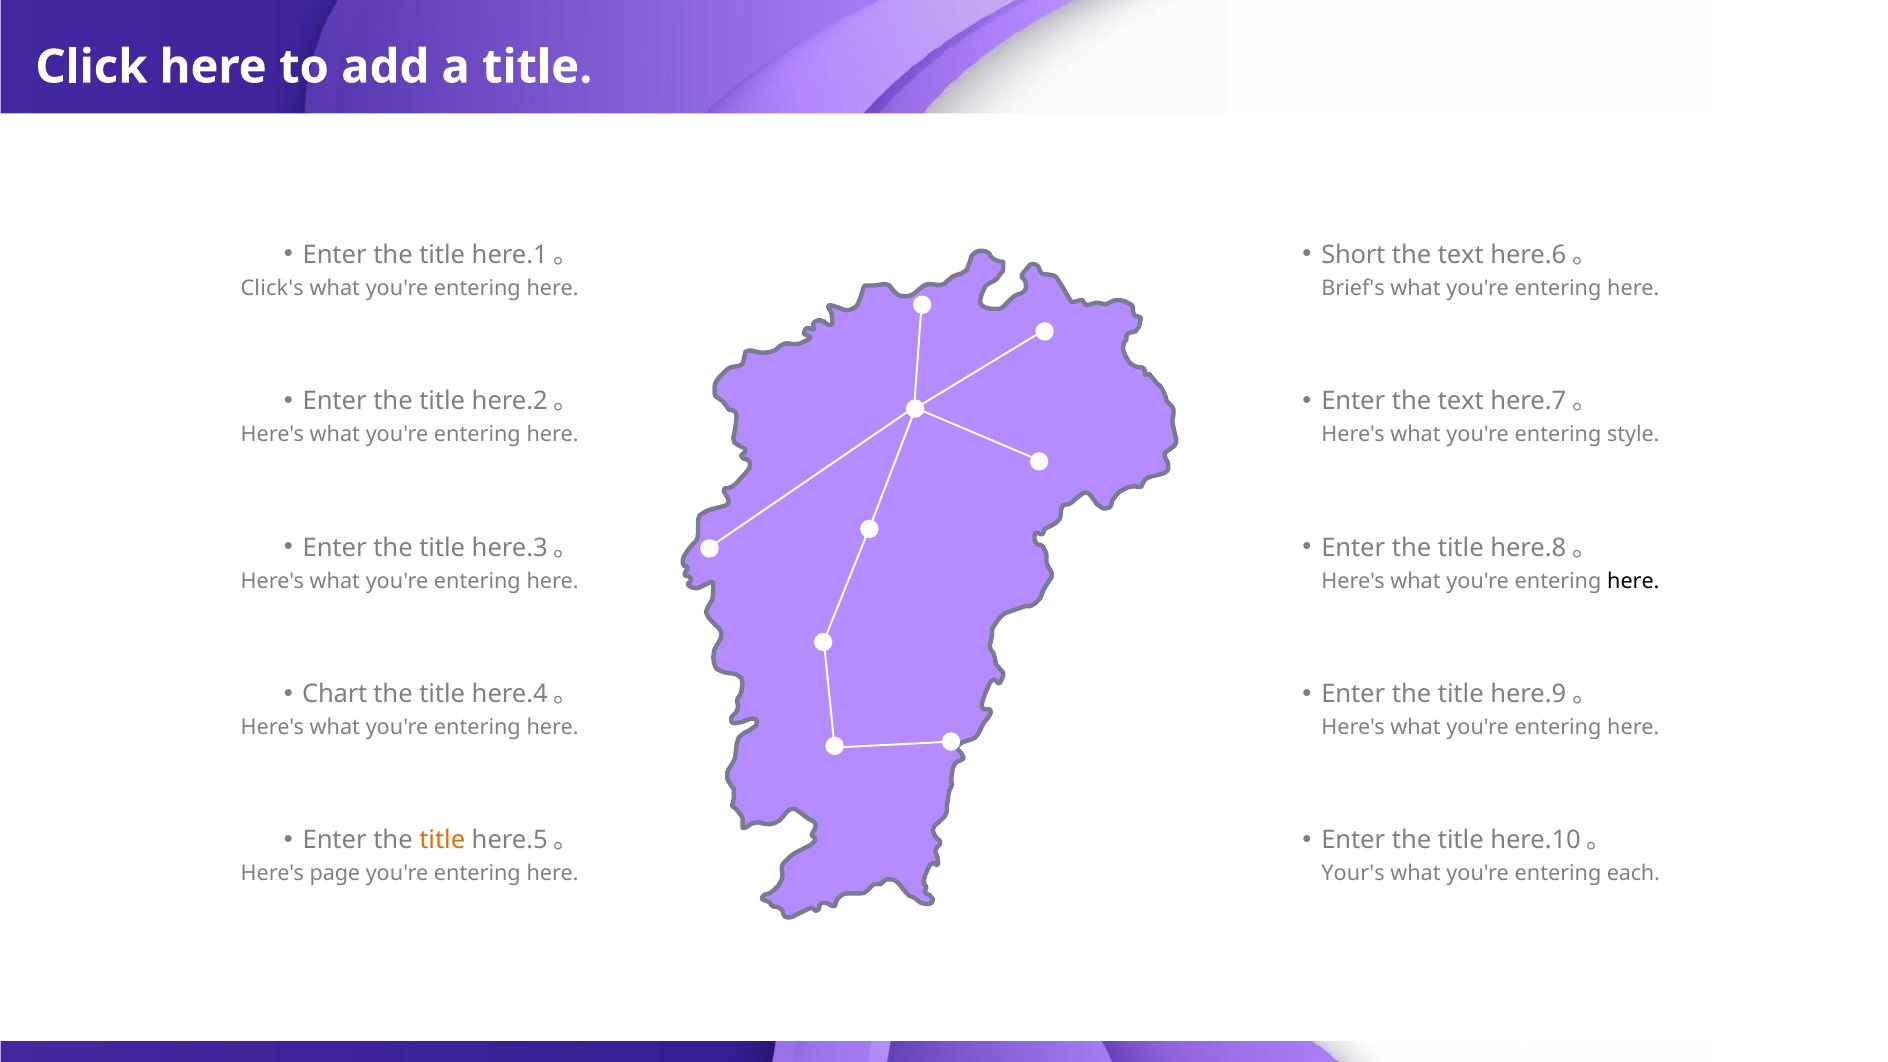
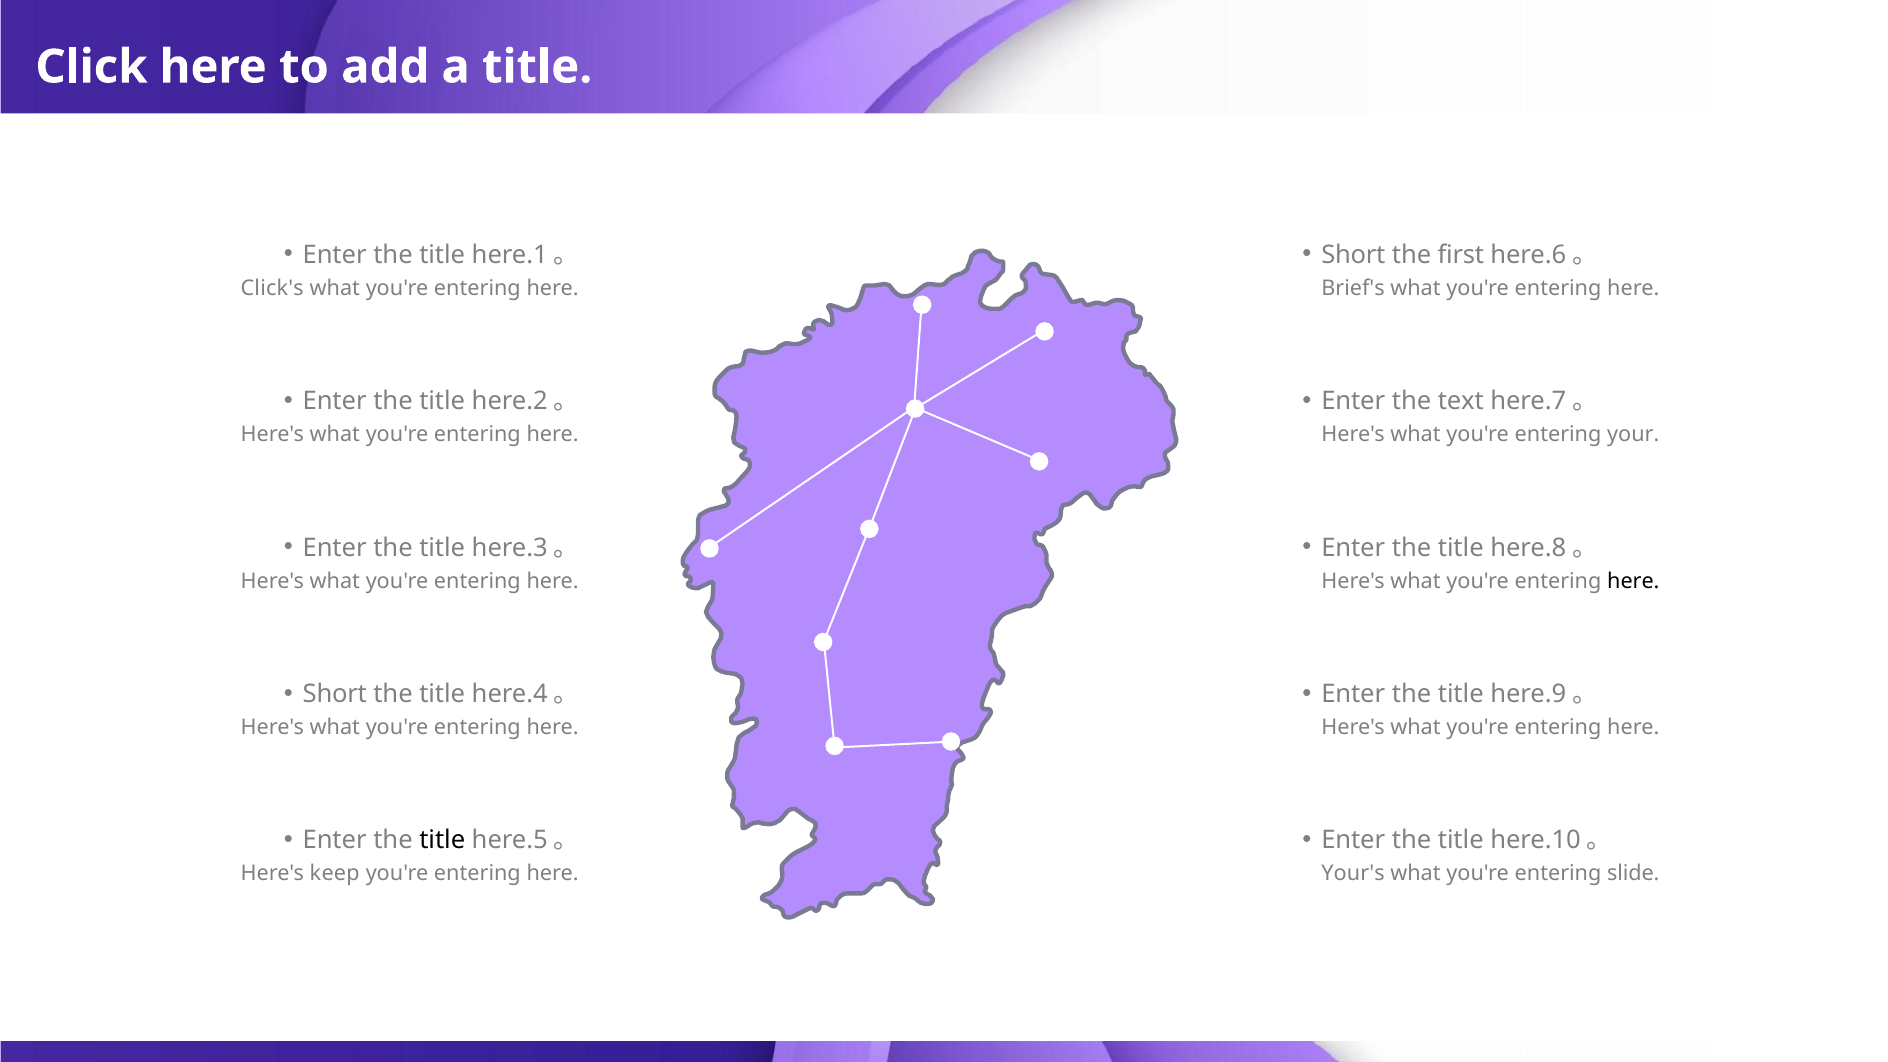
text at (1461, 255): text -> first
style: style -> your
Chart at (335, 694): Chart -> Short
title at (442, 840) colour: orange -> black
page: page -> keep
each: each -> slide
